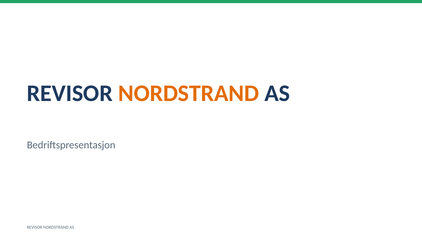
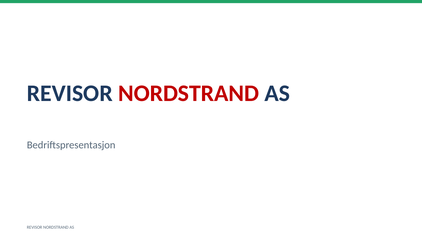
NORDSTRAND at (189, 94) colour: orange -> red
